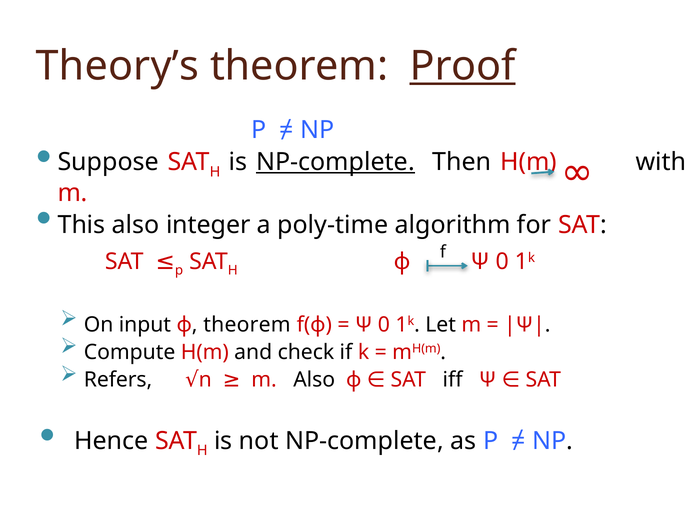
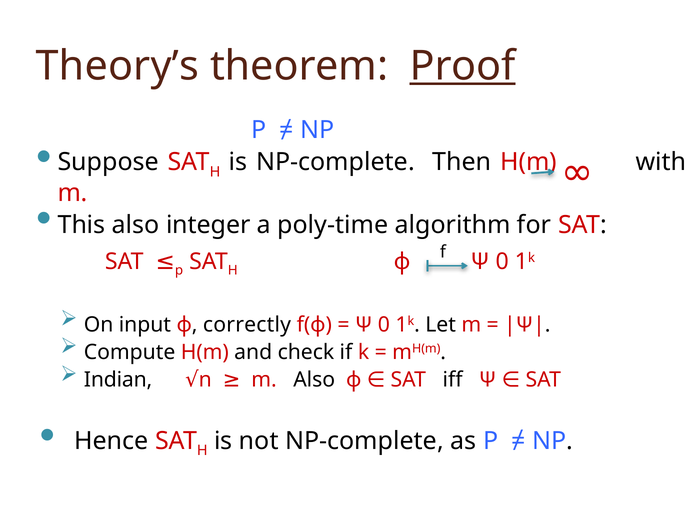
NP-complete at (335, 162) underline: present -> none
ϕ theorem: theorem -> correctly
Refers: Refers -> Indian
